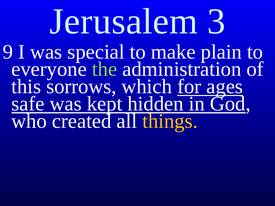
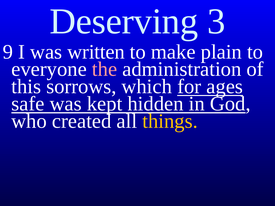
Jerusalem: Jerusalem -> Deserving
special: special -> written
the colour: light green -> pink
